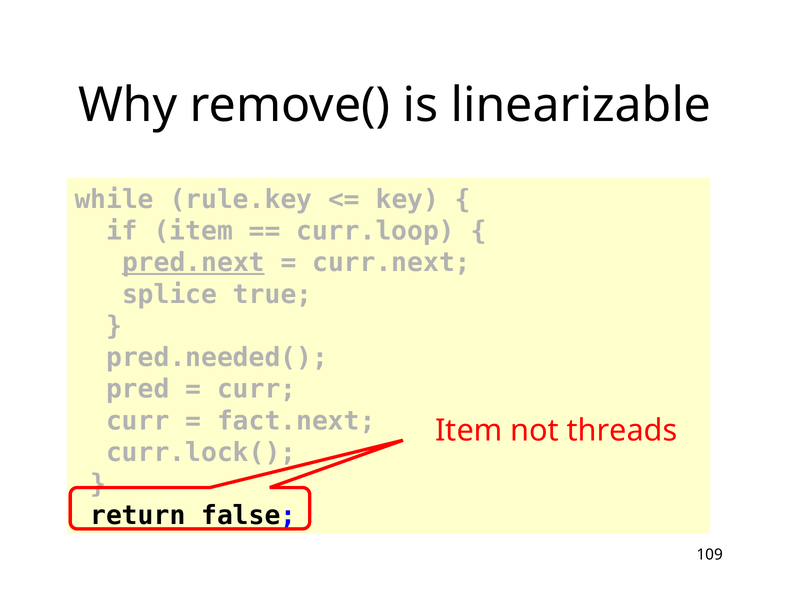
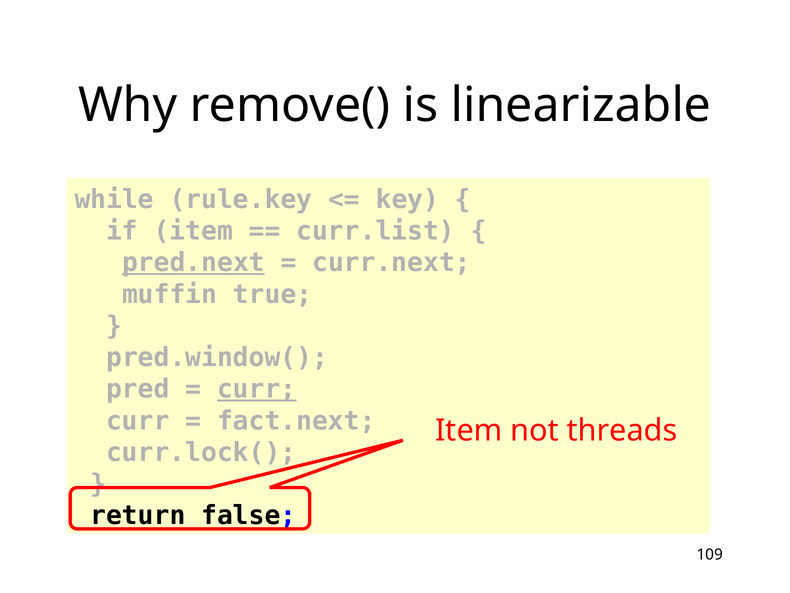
curr.loop: curr.loop -> curr.list
splice: splice -> muffin
pred.needed(: pred.needed( -> pred.window(
curr at (257, 389) underline: none -> present
